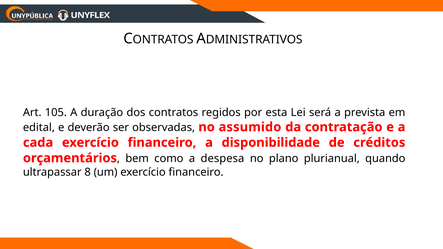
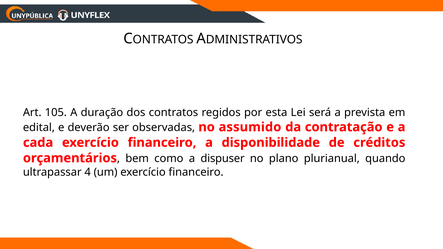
despesa: despesa -> dispuser
8: 8 -> 4
